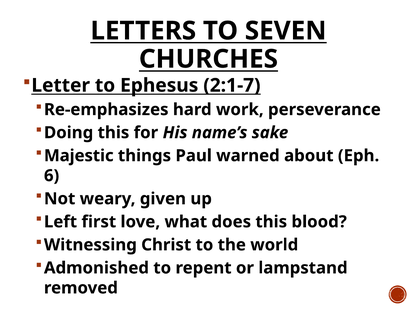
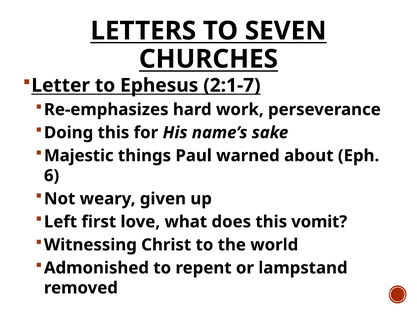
blood: blood -> vomit
